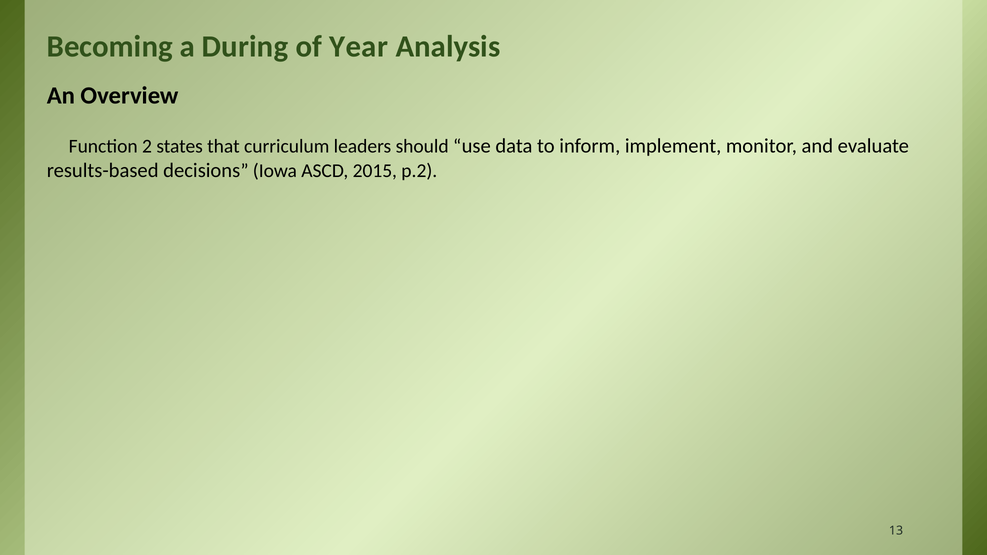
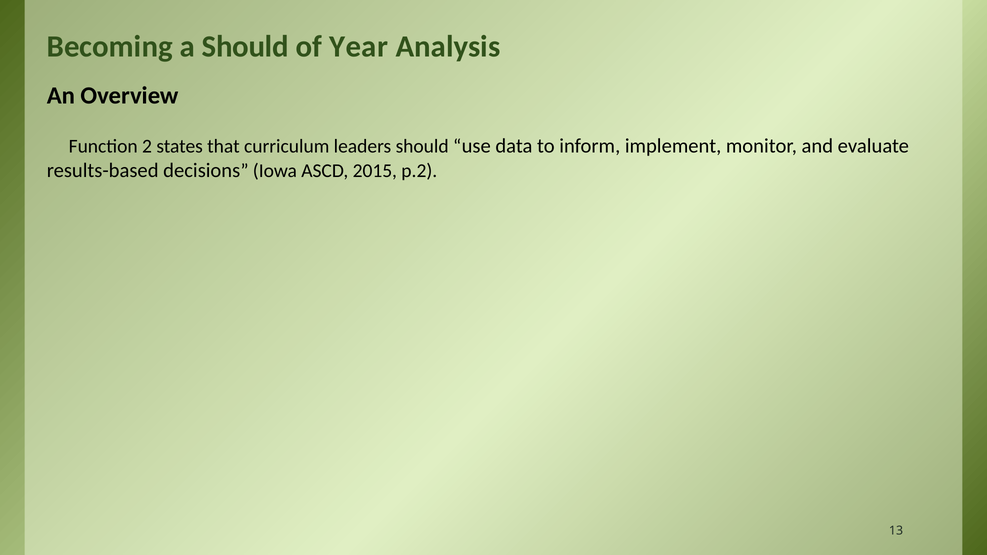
a During: During -> Should
